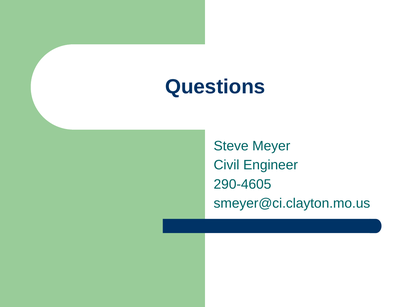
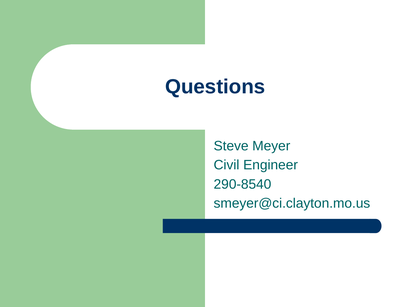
290-4605: 290-4605 -> 290-8540
